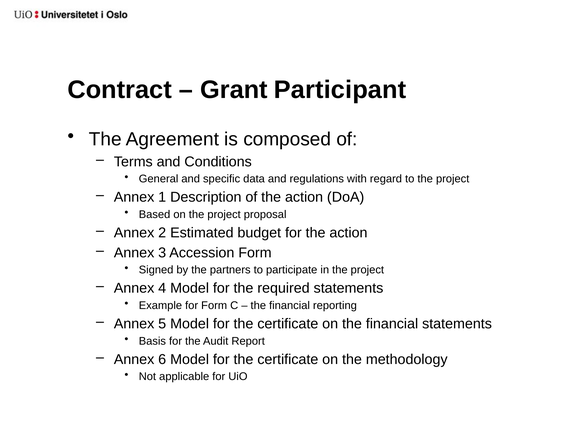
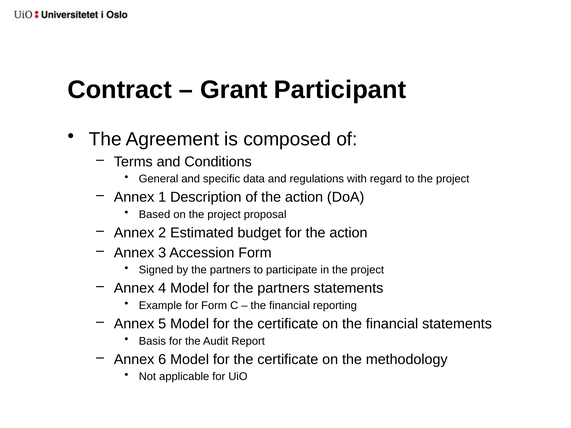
for the required: required -> partners
